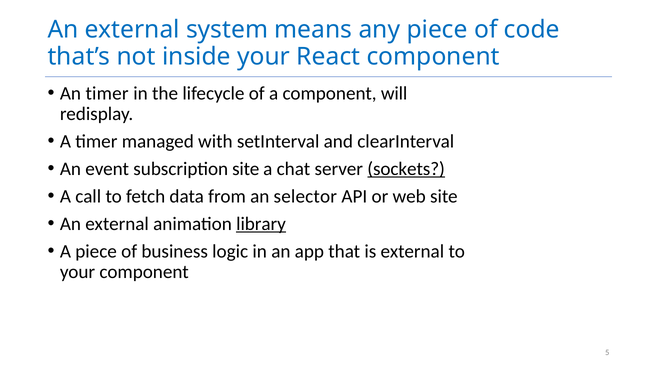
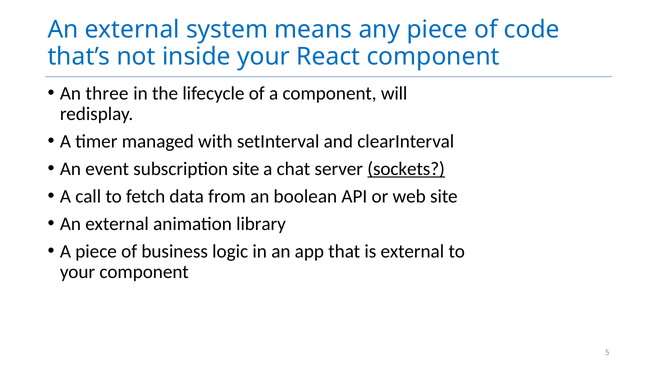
An timer: timer -> three
selector: selector -> boolean
library underline: present -> none
